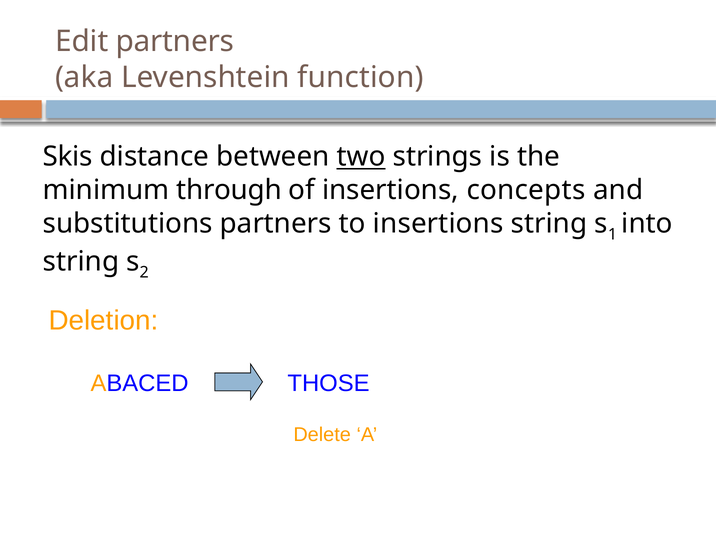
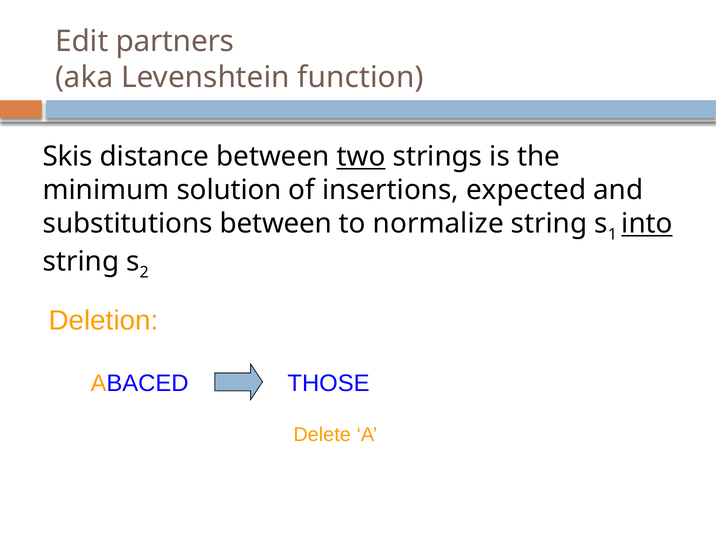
through: through -> solution
concepts: concepts -> expected
substitutions partners: partners -> between
to insertions: insertions -> normalize
into underline: none -> present
